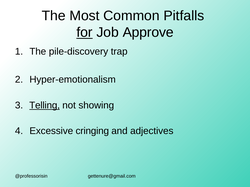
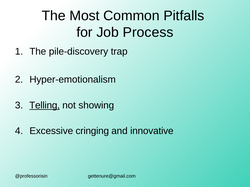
for underline: present -> none
Approve: Approve -> Process
adjectives: adjectives -> innovative
